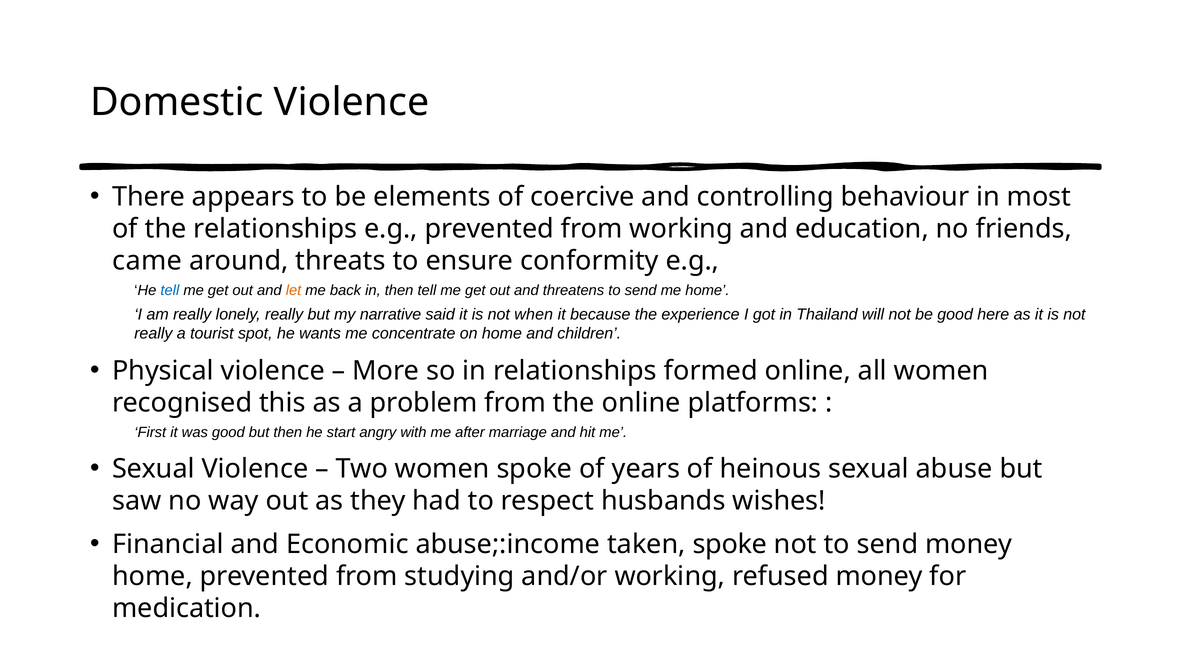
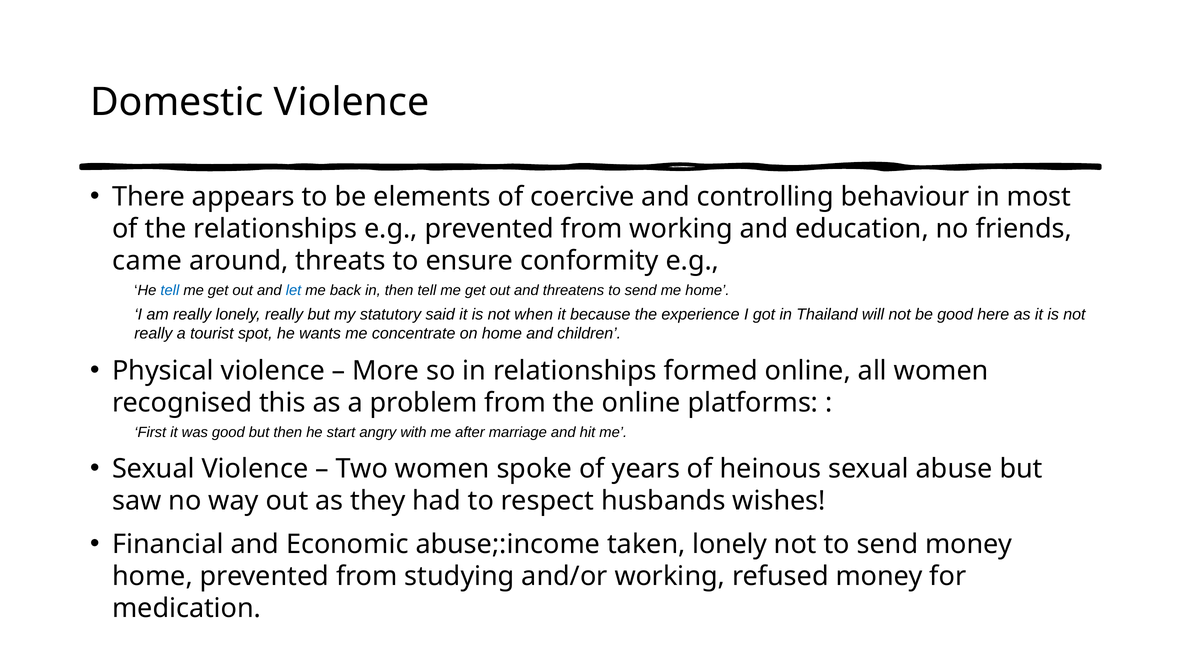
let colour: orange -> blue
narrative: narrative -> statutory
taken spoke: spoke -> lonely
